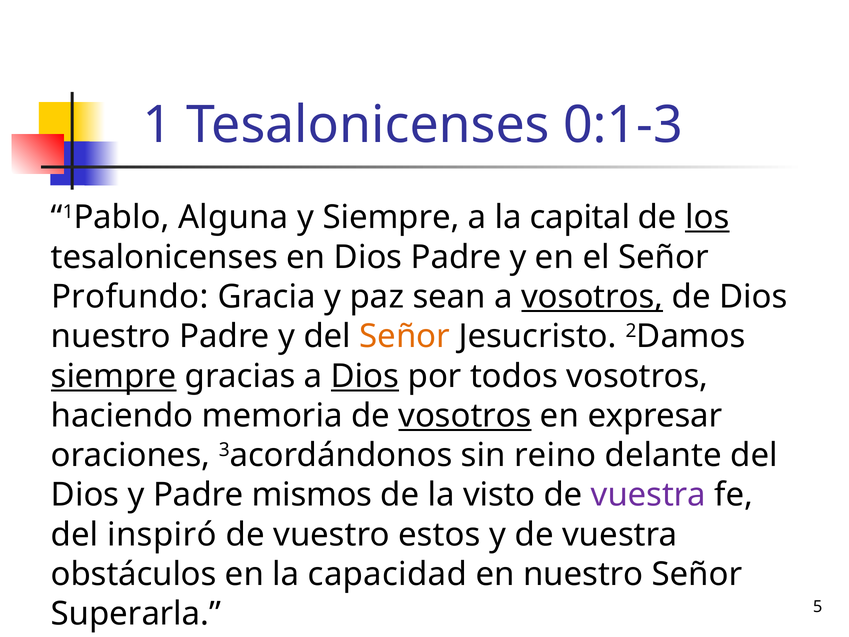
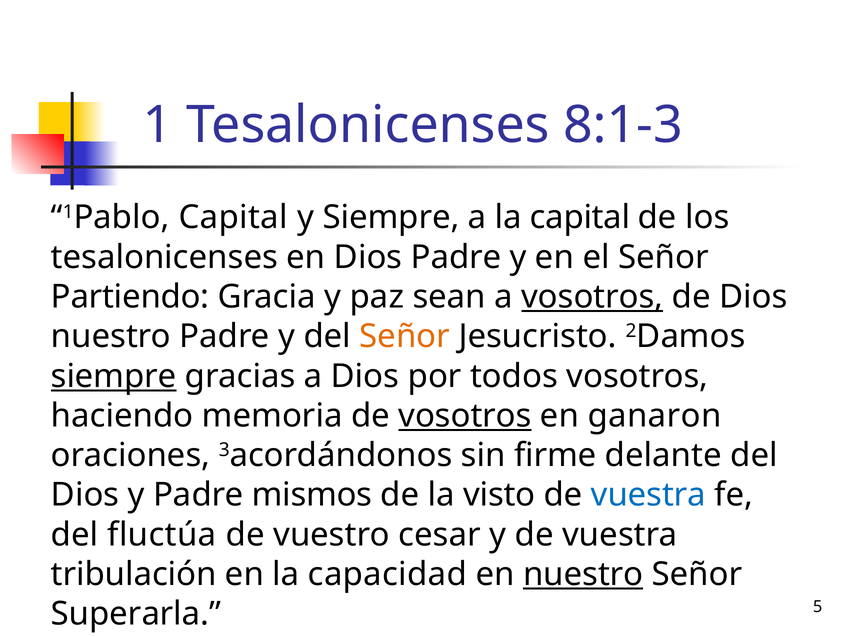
0:1-3: 0:1-3 -> 8:1-3
1Pablo Alguna: Alguna -> Capital
los underline: present -> none
Profundo: Profundo -> Partiendo
Dios at (365, 376) underline: present -> none
expresar: expresar -> ganaron
reino: reino -> firme
vuestra at (648, 495) colour: purple -> blue
inspiró: inspiró -> fluctúa
estos: estos -> cesar
obstáculos: obstáculos -> tribulación
nuestro at (583, 574) underline: none -> present
